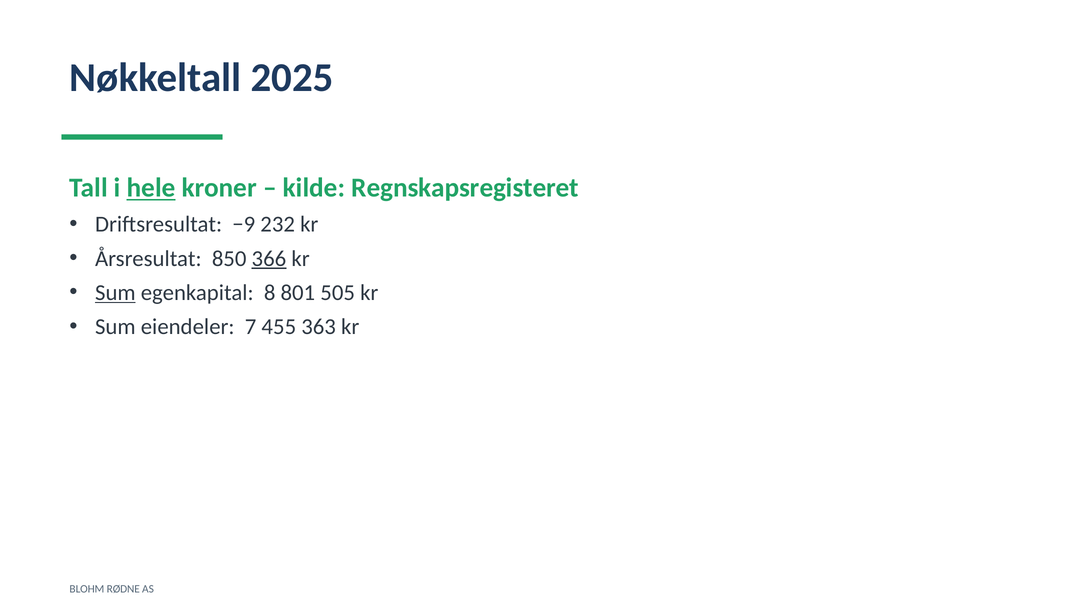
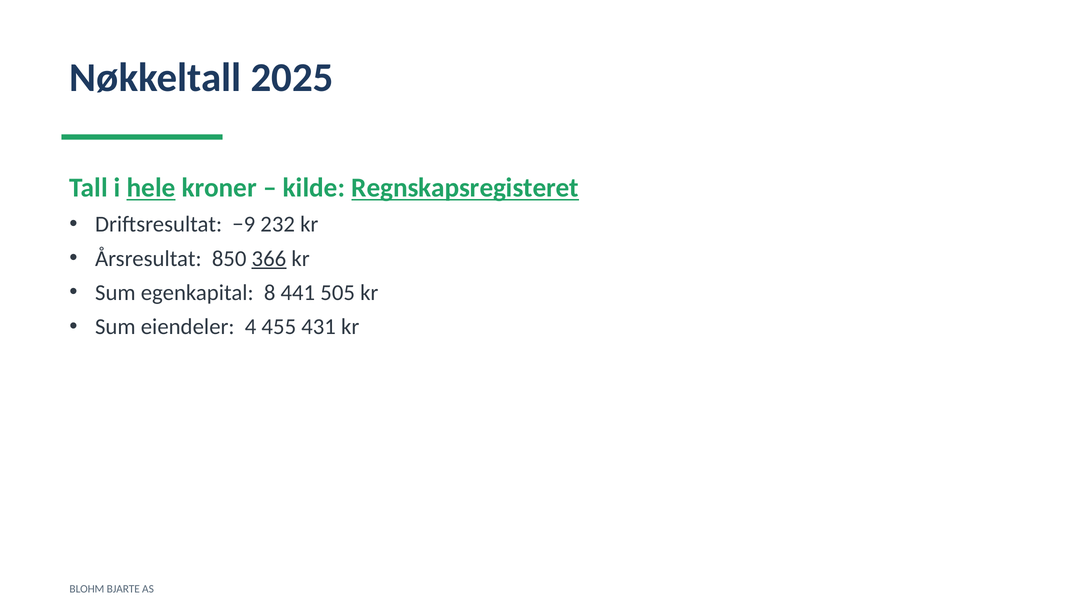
Regnskapsregisteret underline: none -> present
Sum at (115, 293) underline: present -> none
801: 801 -> 441
7: 7 -> 4
363: 363 -> 431
RØDNE: RØDNE -> BJARTE
